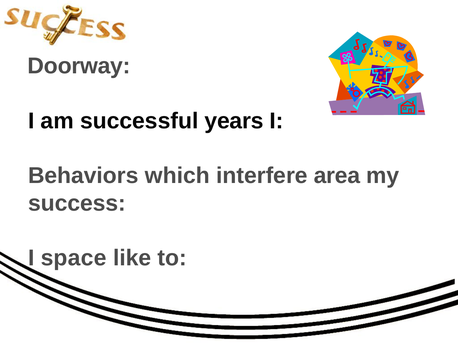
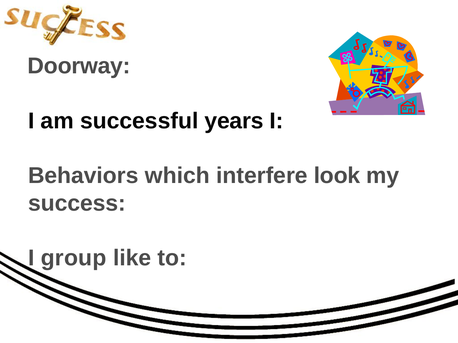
area: area -> look
space: space -> group
